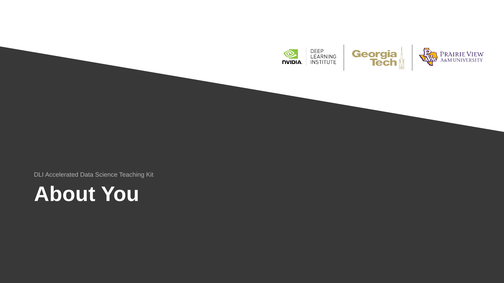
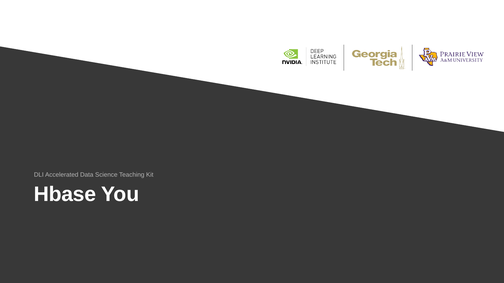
About: About -> Hbase
